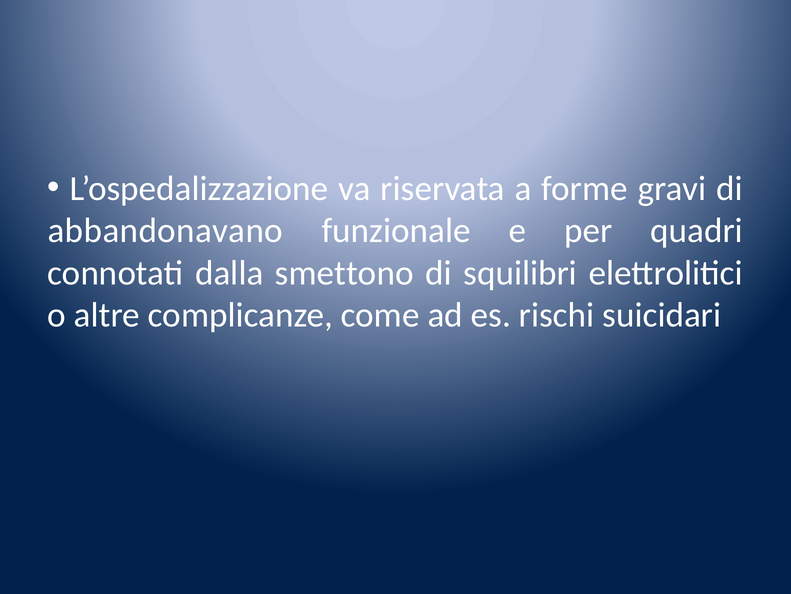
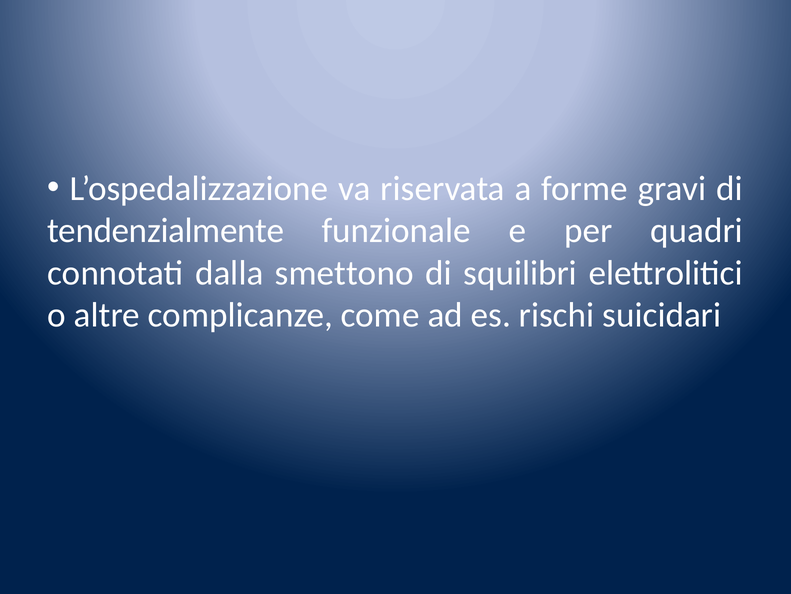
abbandonavano: abbandonavano -> tendenzialmente
